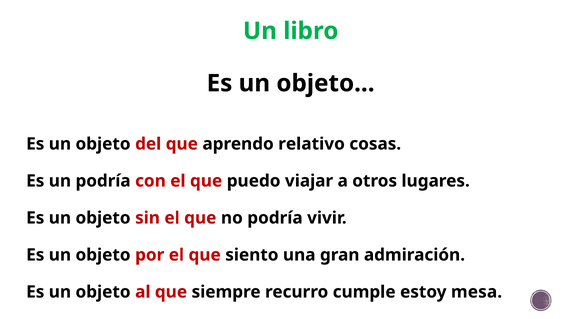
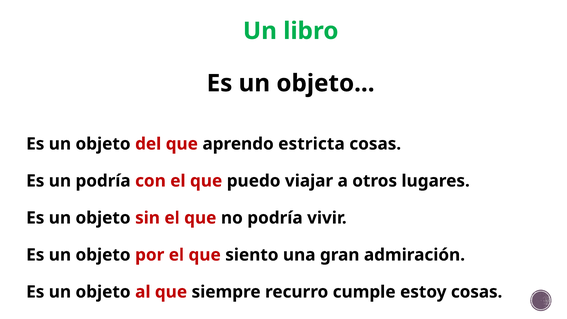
relativo: relativo -> estricta
estoy mesa: mesa -> cosas
